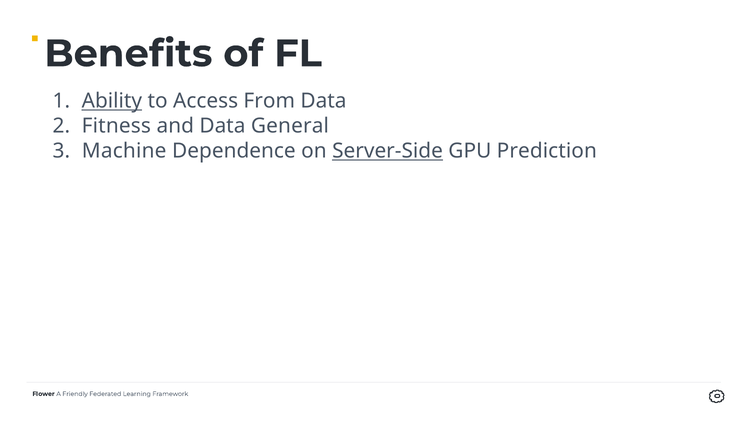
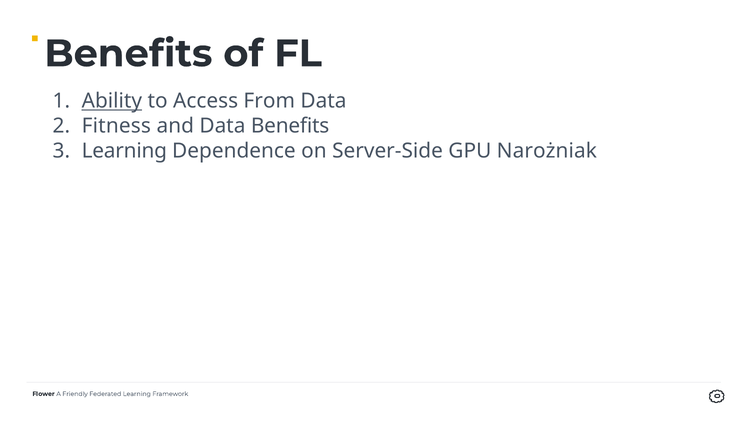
Data General: General -> Benefits
Machine at (124, 151): Machine -> Learning
Server-Side underline: present -> none
Prediction: Prediction -> Narożniak
